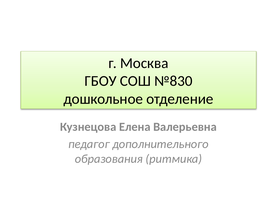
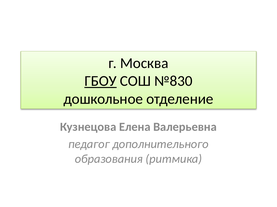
ГБОУ underline: none -> present
